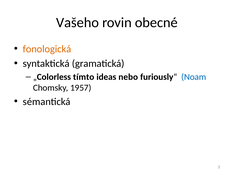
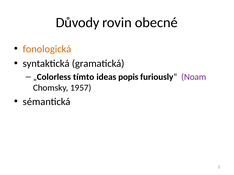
Vašeho: Vašeho -> Důvody
nebo: nebo -> popis
Noam colour: blue -> purple
